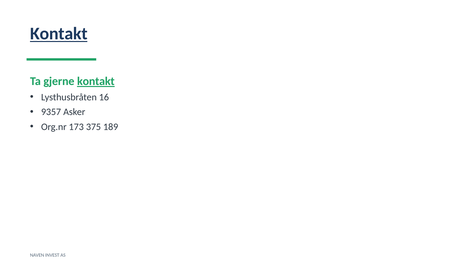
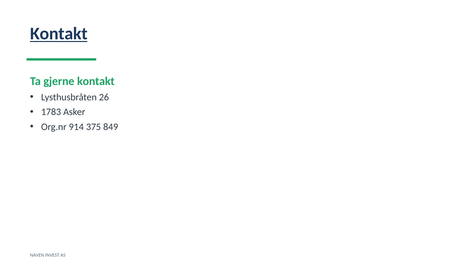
kontakt at (96, 81) underline: present -> none
16: 16 -> 26
9357: 9357 -> 1783
173: 173 -> 914
189: 189 -> 849
